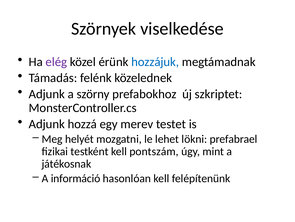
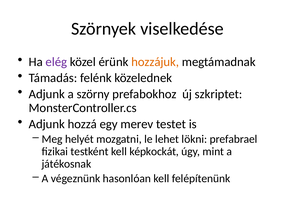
hozzájuk colour: blue -> orange
pontszám: pontszám -> képkockát
információ: információ -> végeznünk
